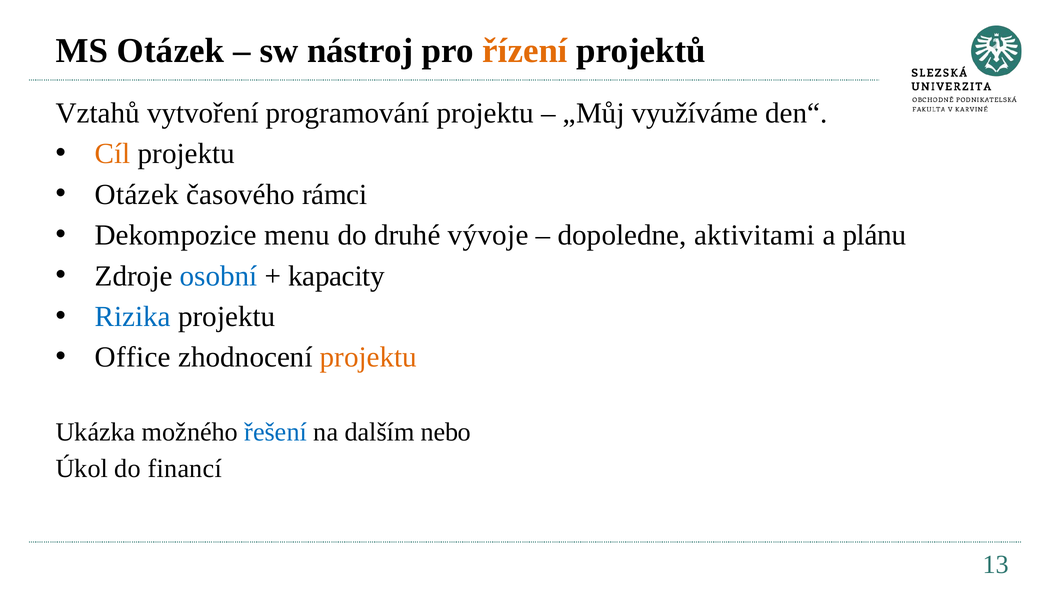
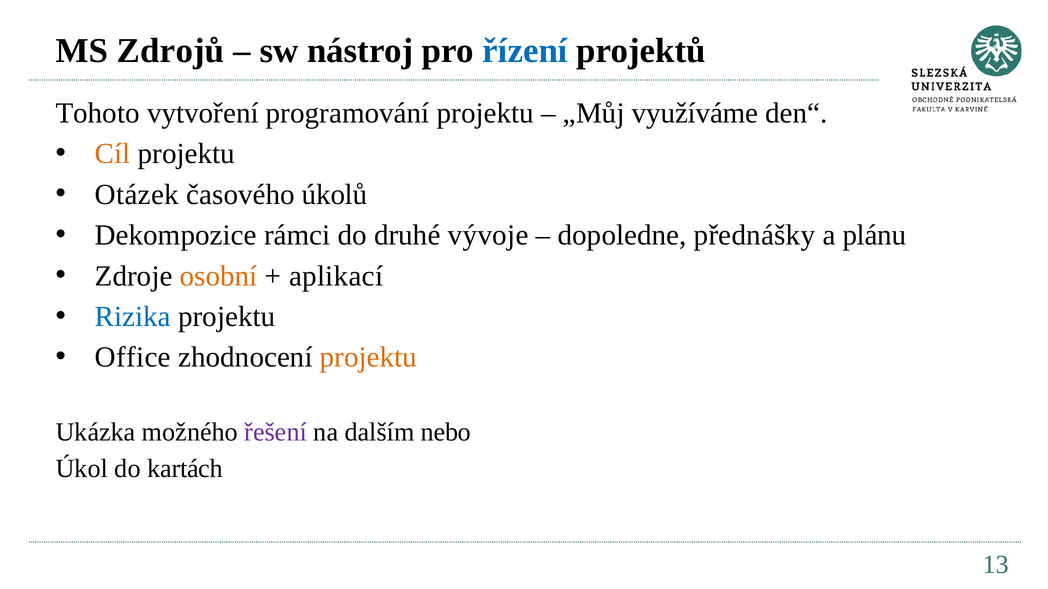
MS Otázek: Otázek -> Zdrojů
řízení colour: orange -> blue
Vztahů: Vztahů -> Tohoto
rámci: rámci -> úkolů
menu: menu -> rámci
aktivitami: aktivitami -> přednášky
osobní colour: blue -> orange
kapacity: kapacity -> aplikací
řešení colour: blue -> purple
financí: financí -> kartách
